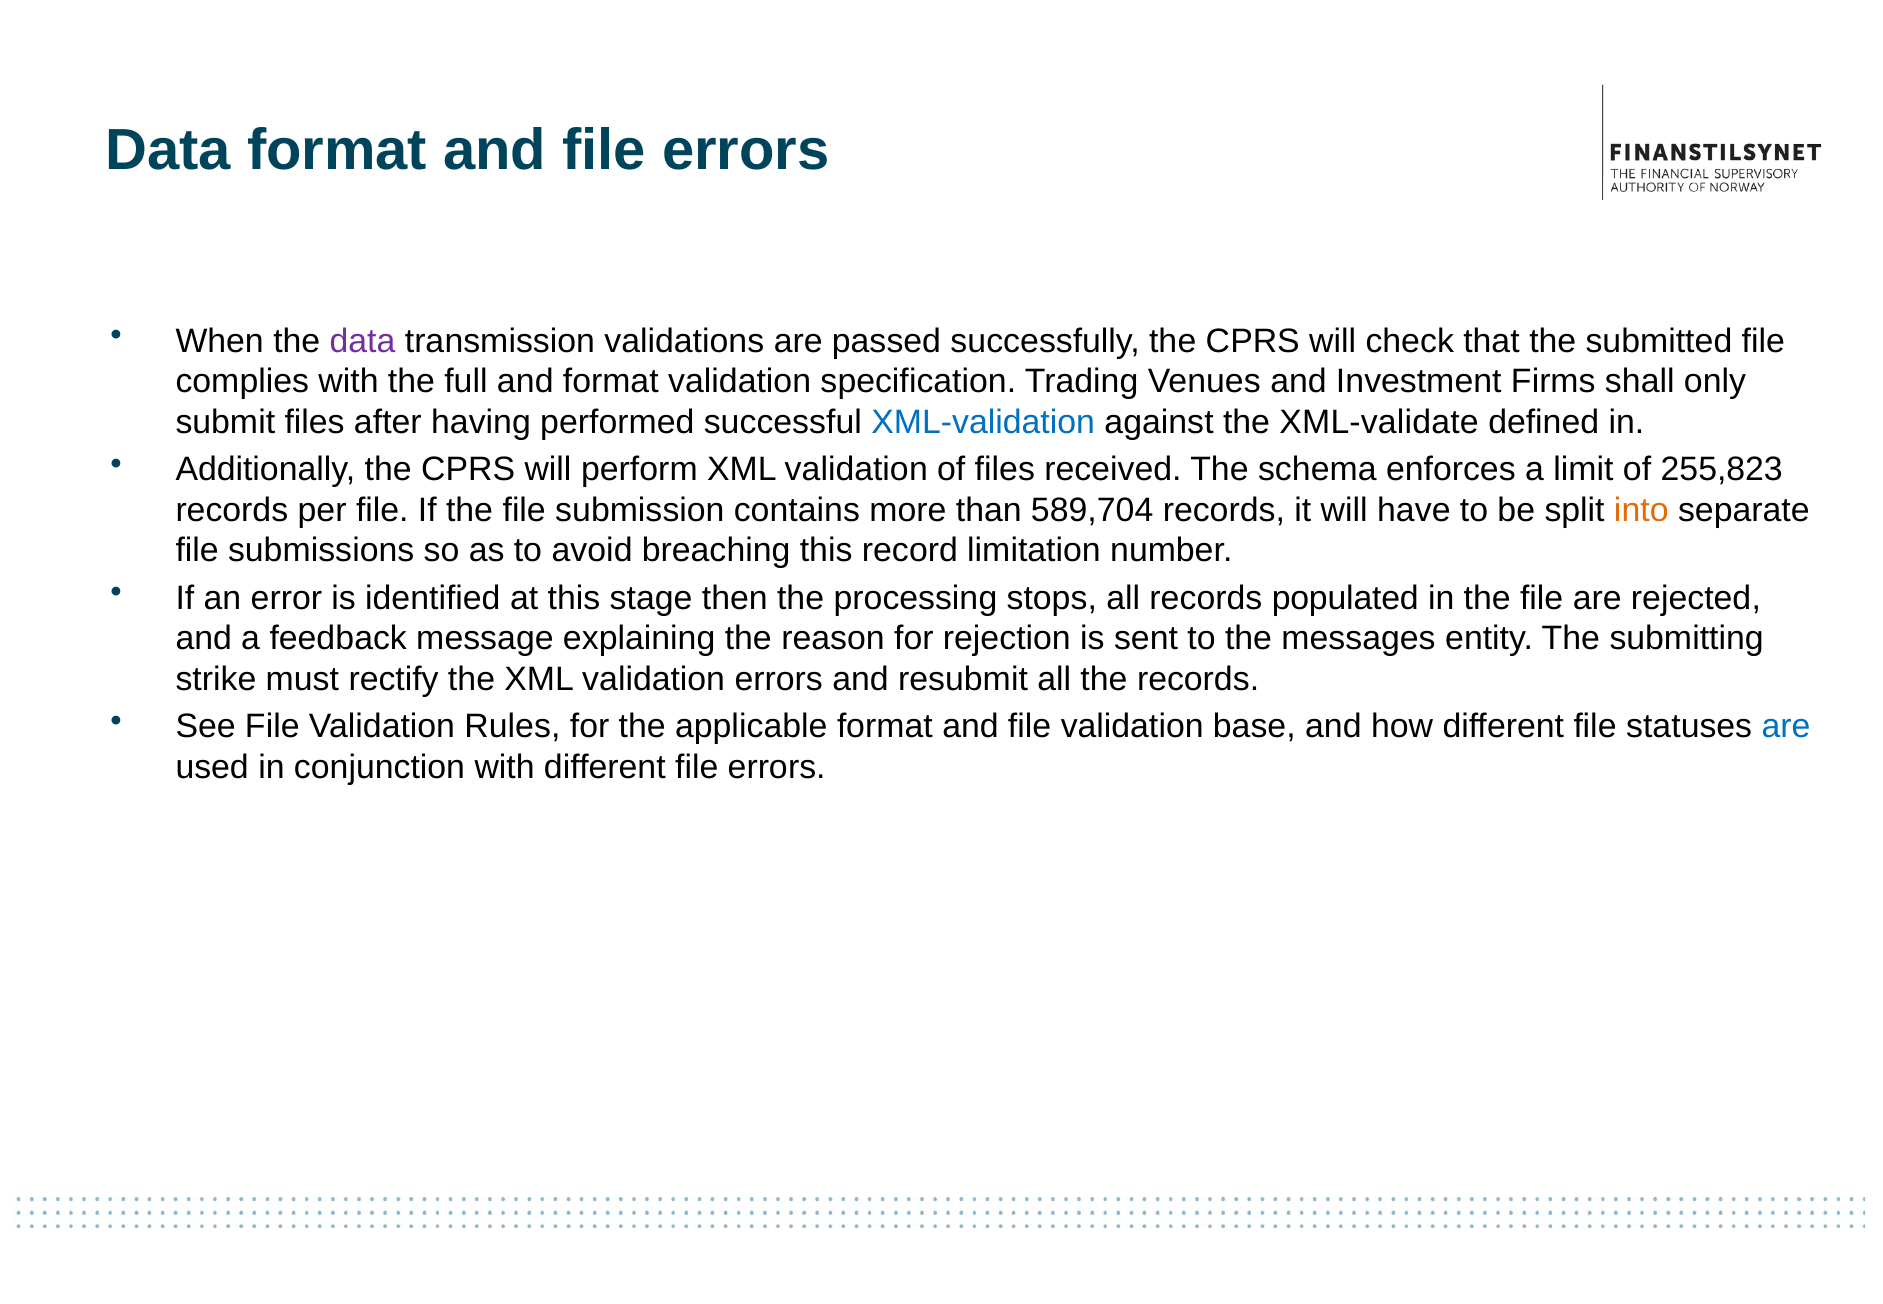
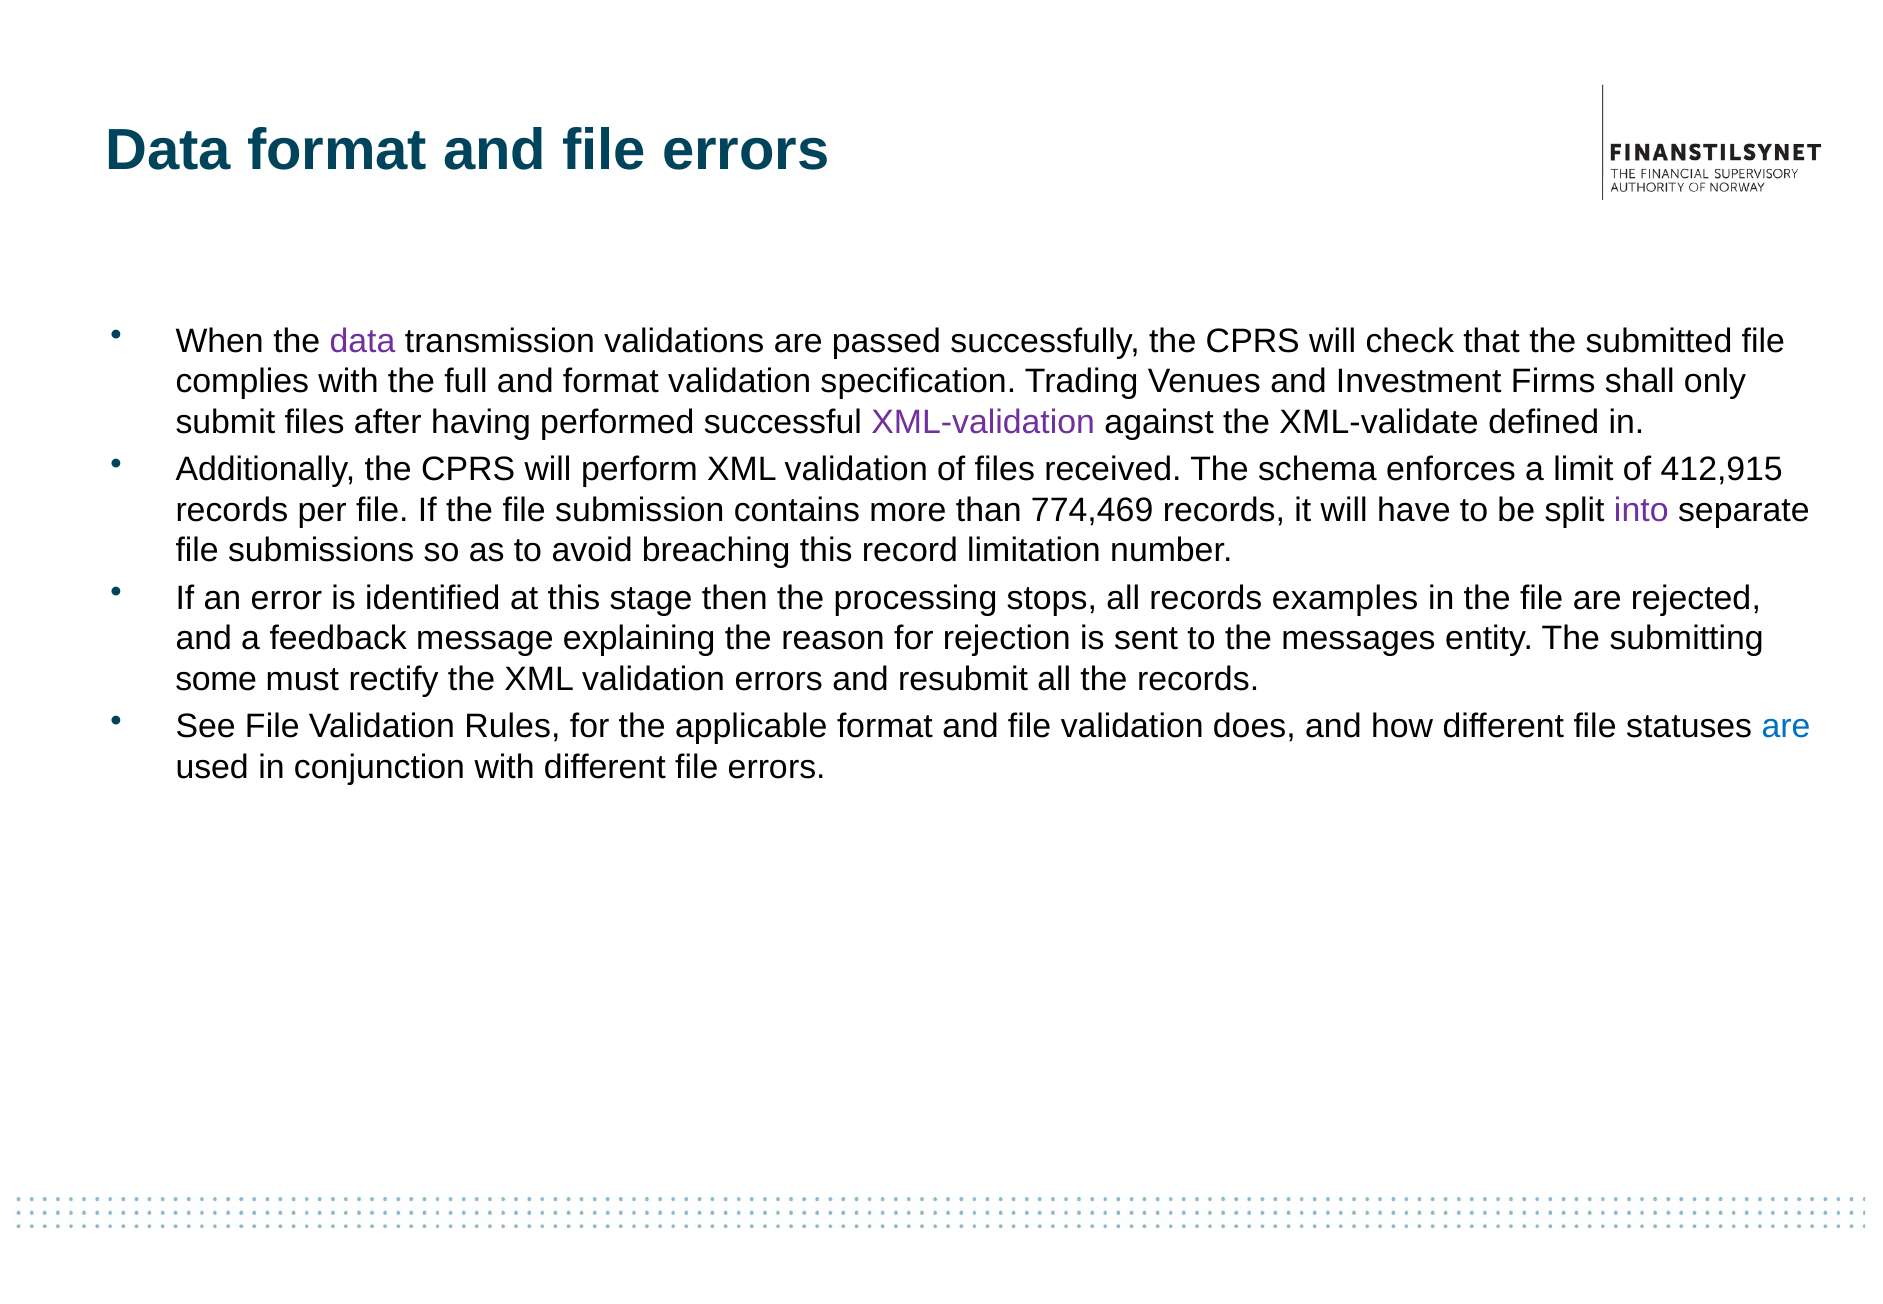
XML-validation colour: blue -> purple
255,823: 255,823 -> 412,915
589,704: 589,704 -> 774,469
into colour: orange -> purple
populated: populated -> examples
strike: strike -> some
base: base -> does
